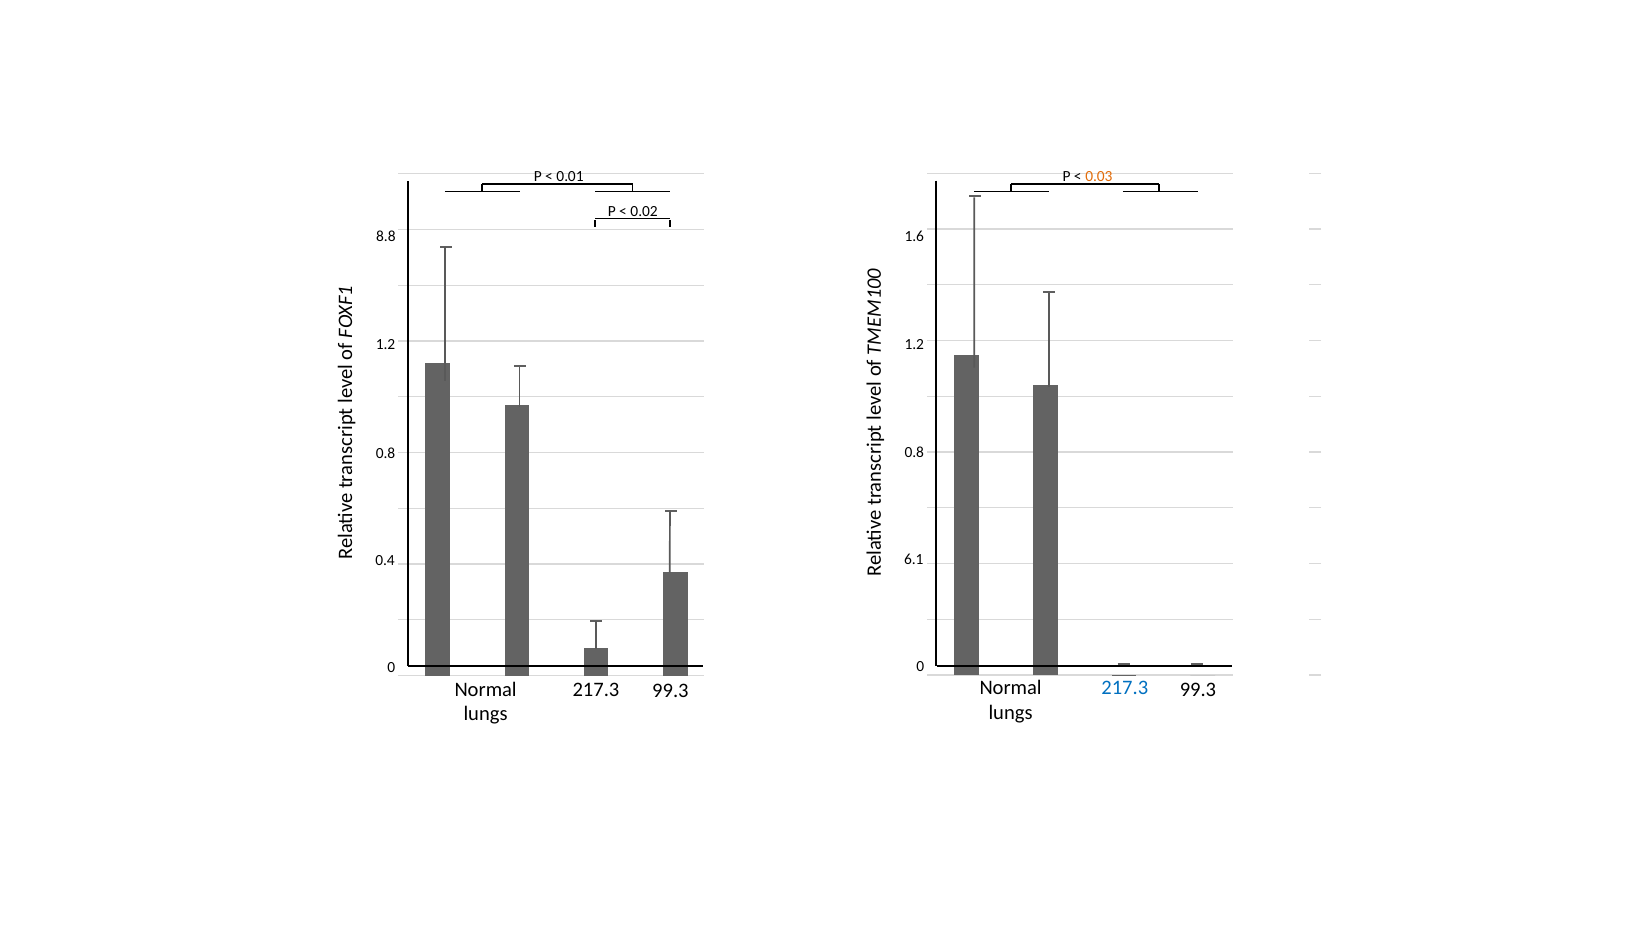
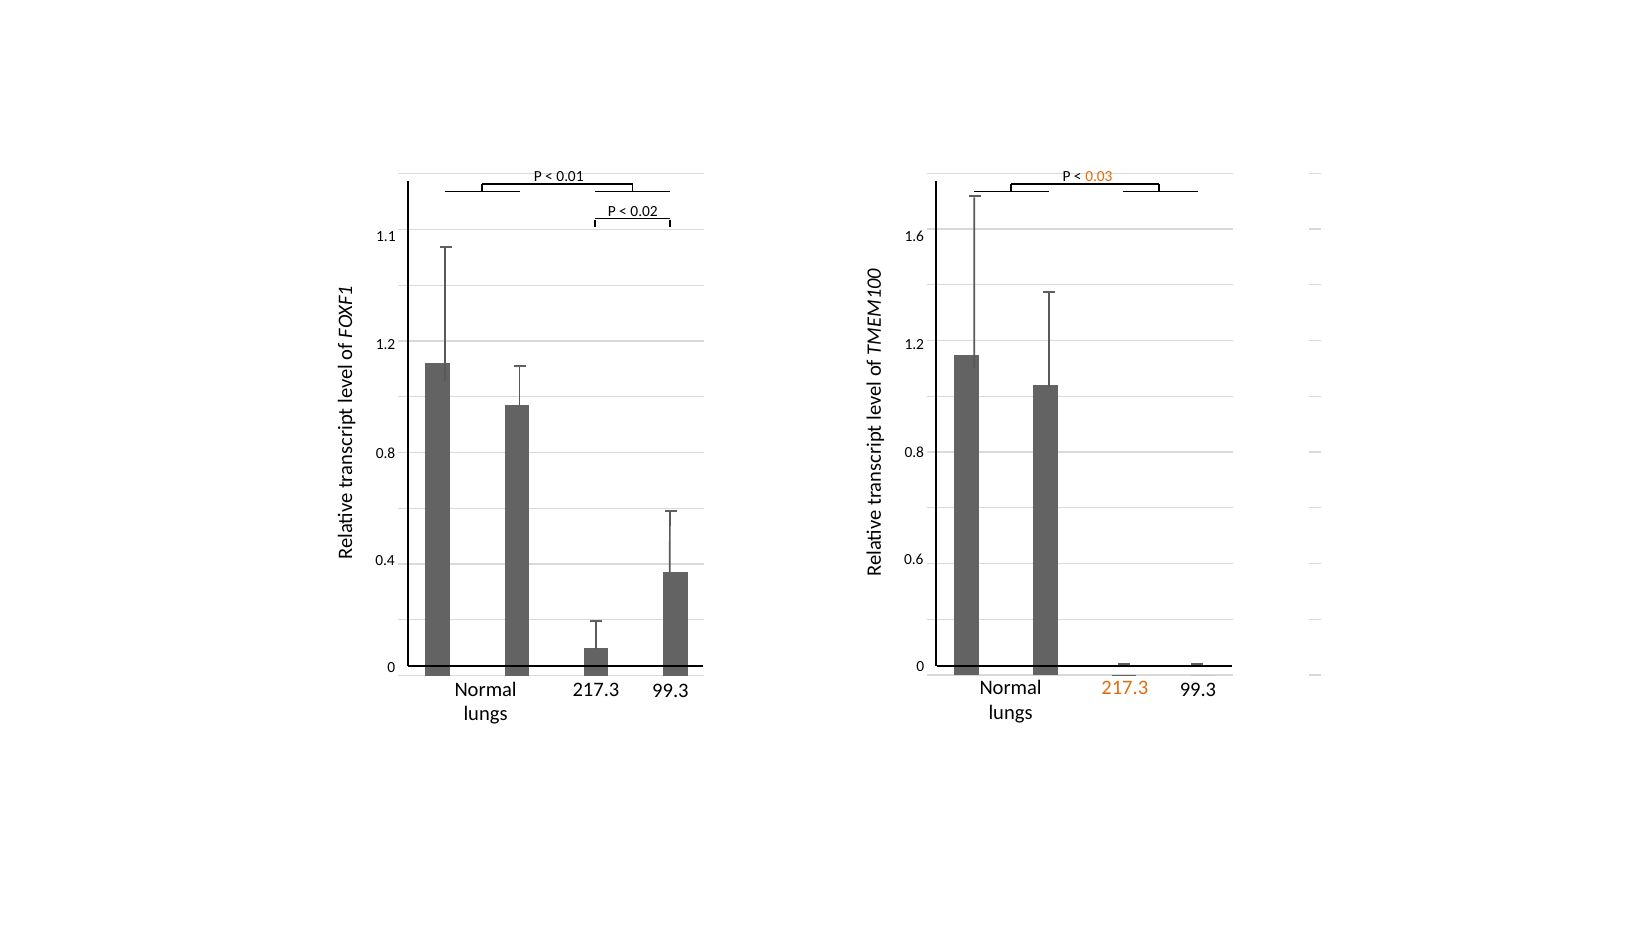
8.8: 8.8 -> 1.1
6.1: 6.1 -> 0.6
217.3 at (1125, 688) colour: blue -> orange
